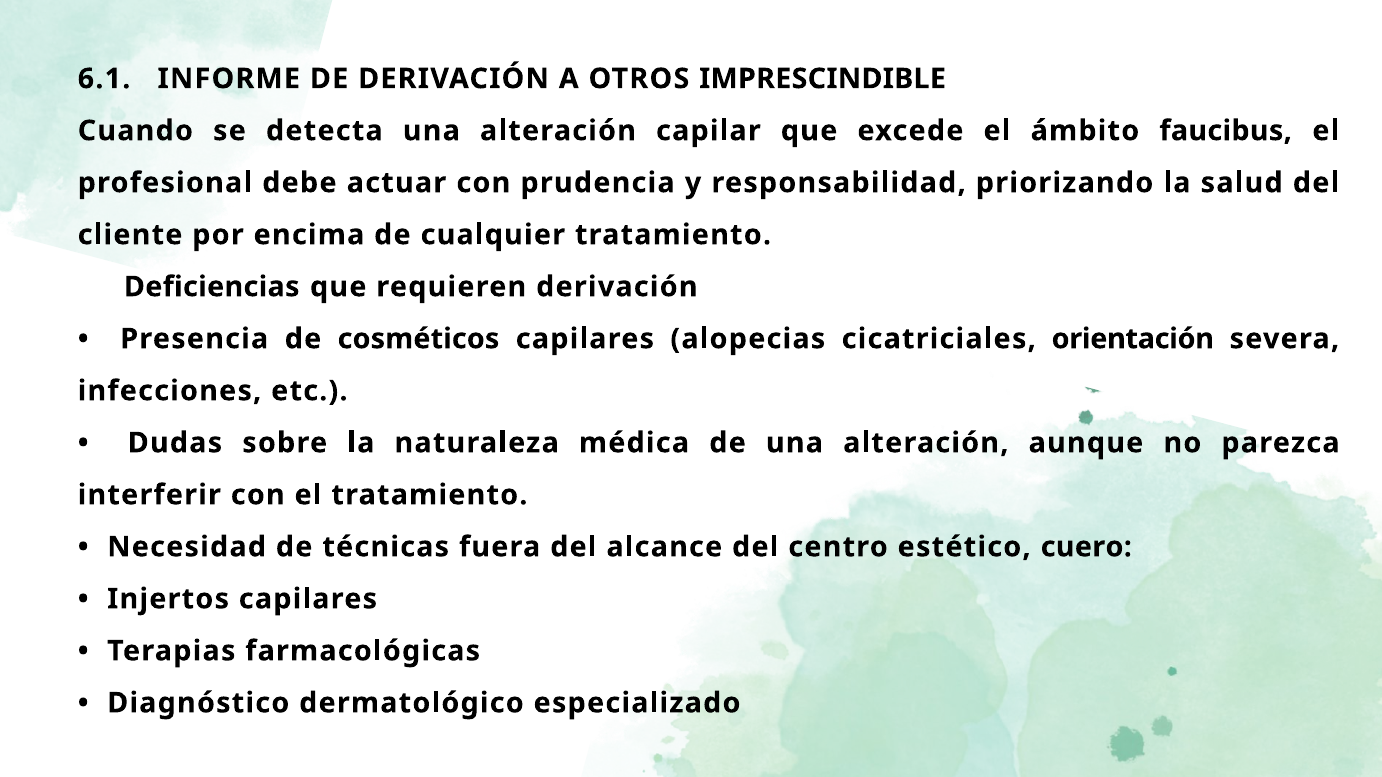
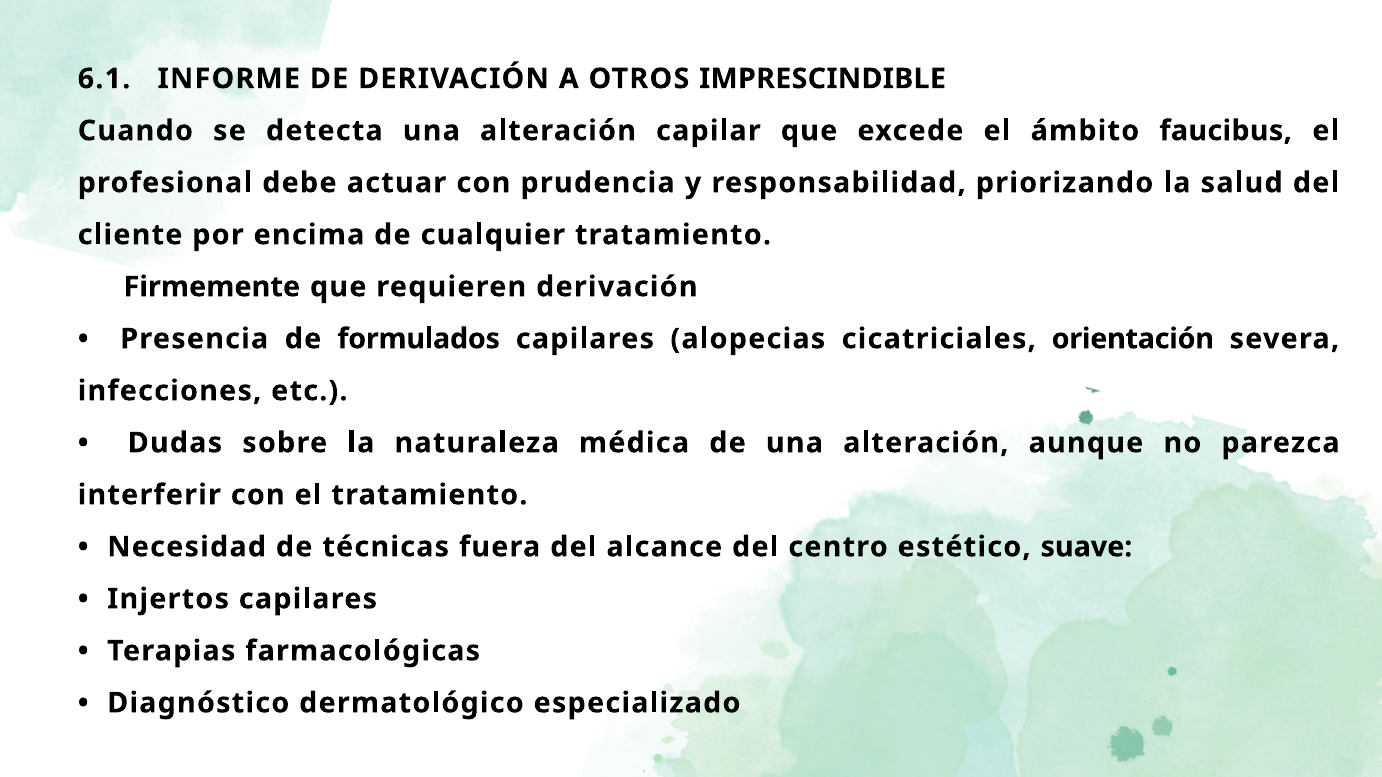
Deficiencias: Deficiencias -> Firmemente
cosméticos: cosméticos -> formulados
cuero: cuero -> suave
